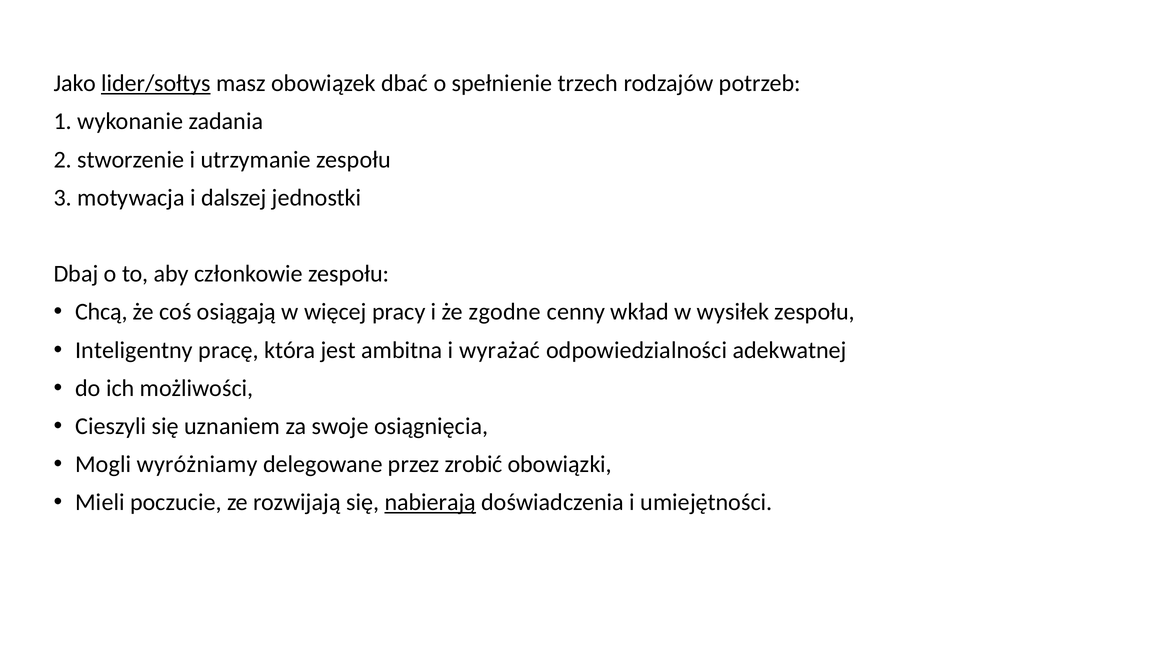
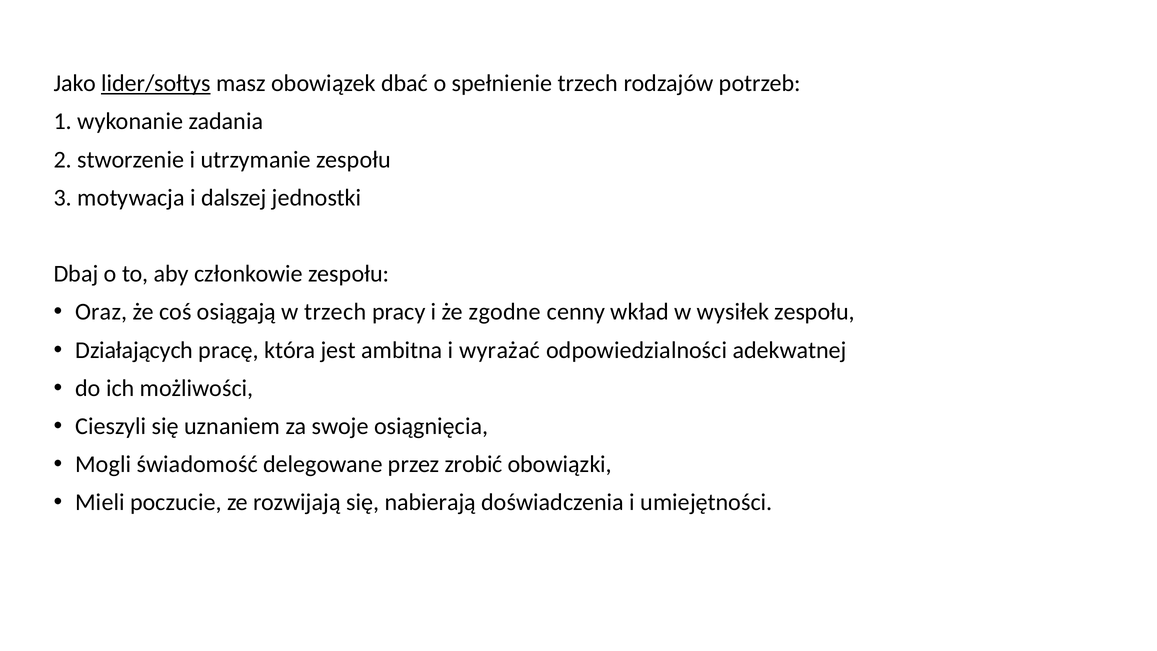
Chcą: Chcą -> Oraz
w więcej: więcej -> trzech
Inteligentny: Inteligentny -> Działających
wyróżniamy: wyróżniamy -> świadomość
nabierają underline: present -> none
